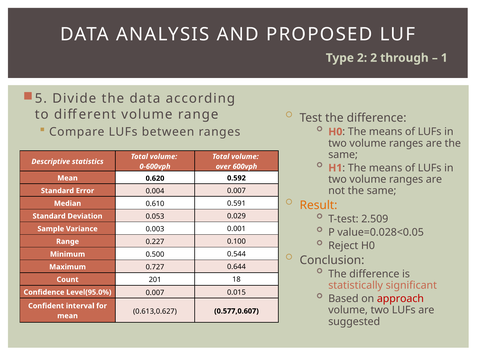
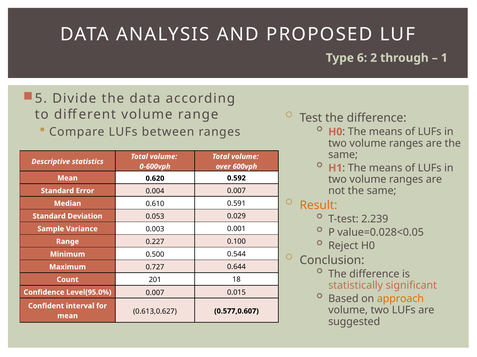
Type 2: 2 -> 6
2.509: 2.509 -> 2.239
approach colour: red -> orange
